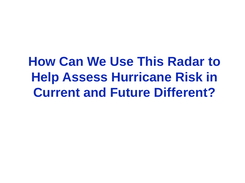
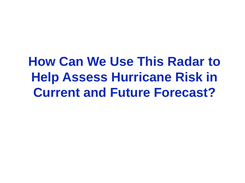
Different: Different -> Forecast
